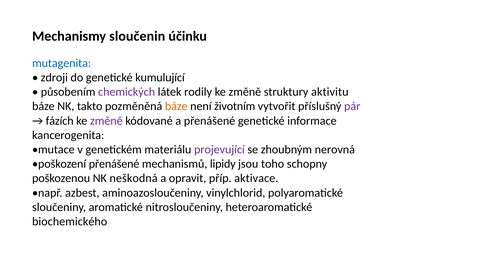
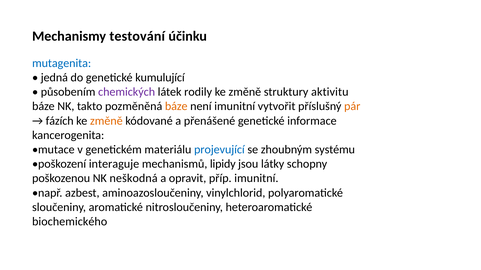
sloučenin: sloučenin -> testování
zdroji: zdroji -> jedná
není životním: životním -> imunitní
pár colour: purple -> orange
změně at (106, 121) colour: purple -> orange
projevující colour: purple -> blue
nerovná: nerovná -> systému
poškození přenášené: přenášené -> interaguje
toho: toho -> látky
příp aktivace: aktivace -> imunitní
